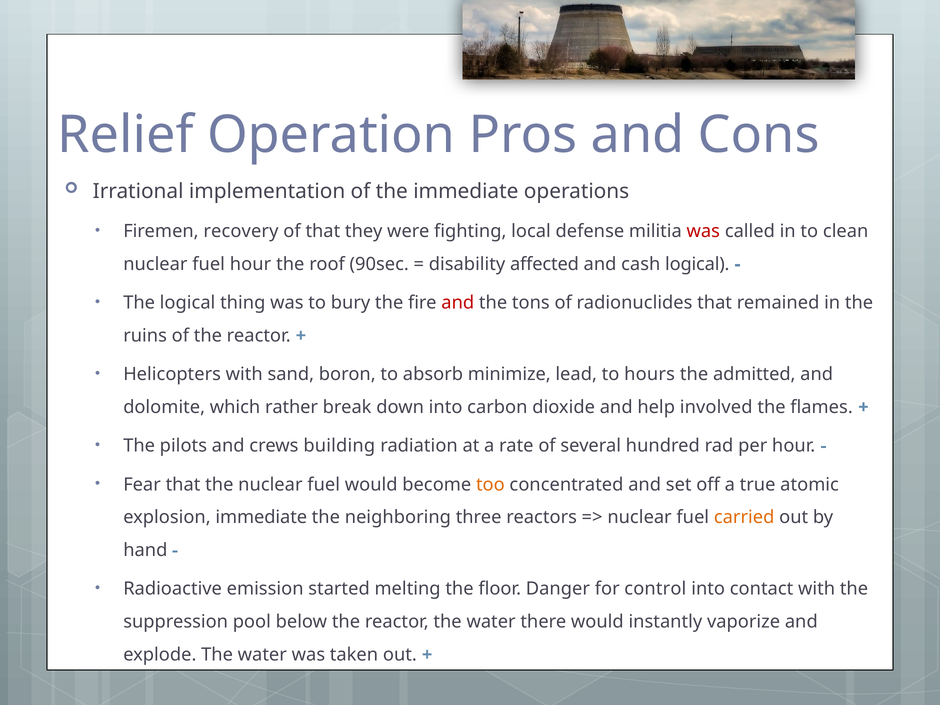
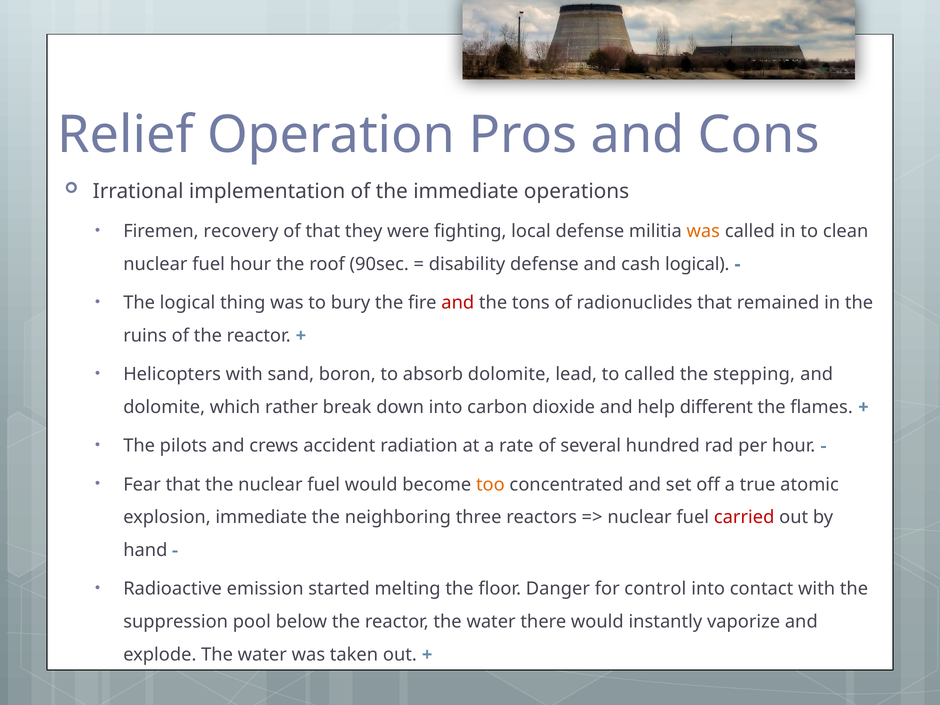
was at (703, 231) colour: red -> orange
disability affected: affected -> defense
absorb minimize: minimize -> dolomite
to hours: hours -> called
admitted: admitted -> stepping
involved: involved -> different
building: building -> accident
carried colour: orange -> red
